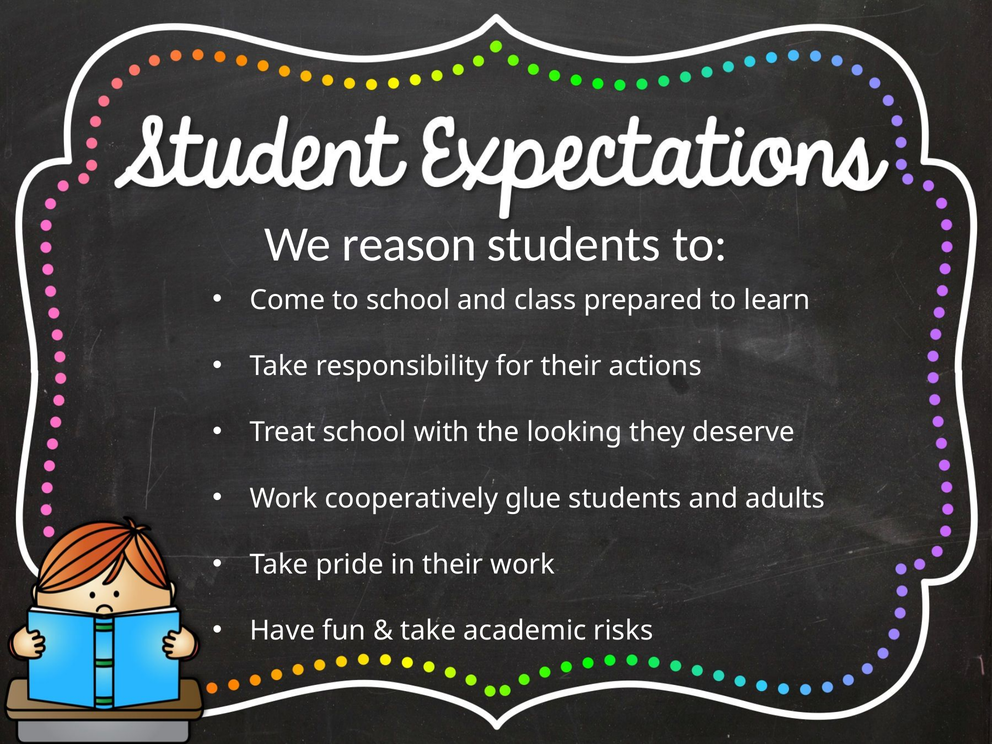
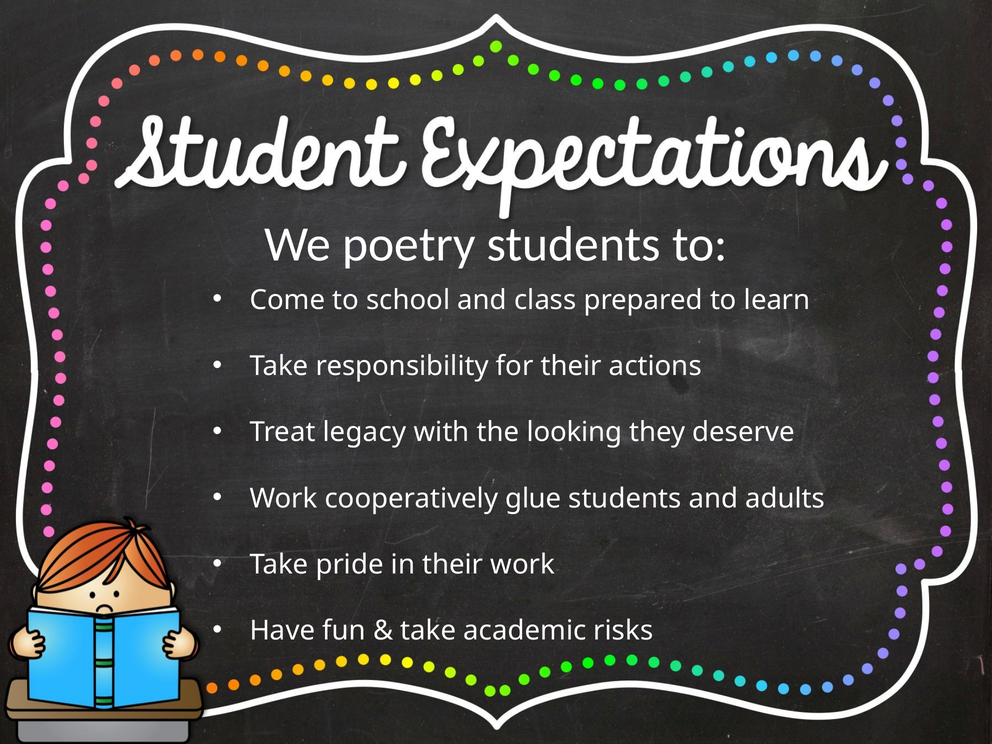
reason: reason -> poetry
Treat school: school -> legacy
